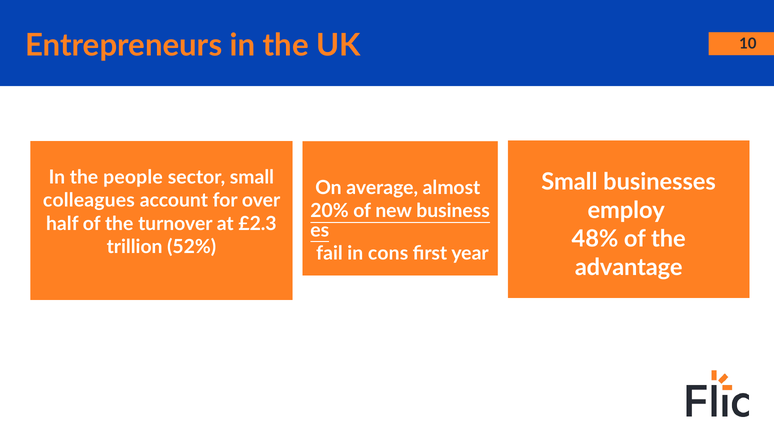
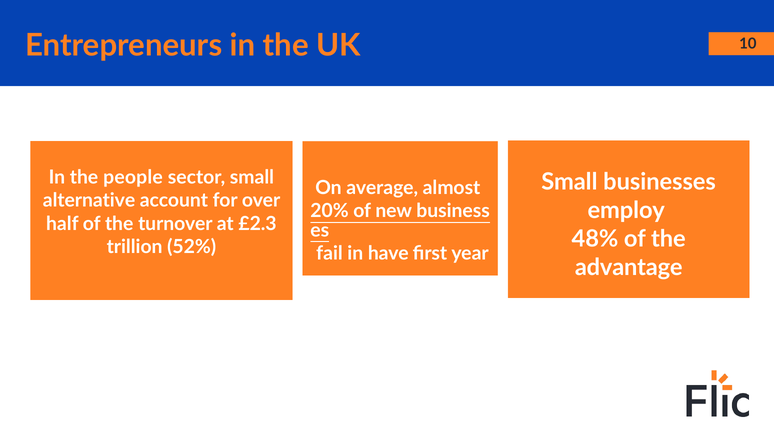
colleagues: colleagues -> alternative
cons: cons -> have
